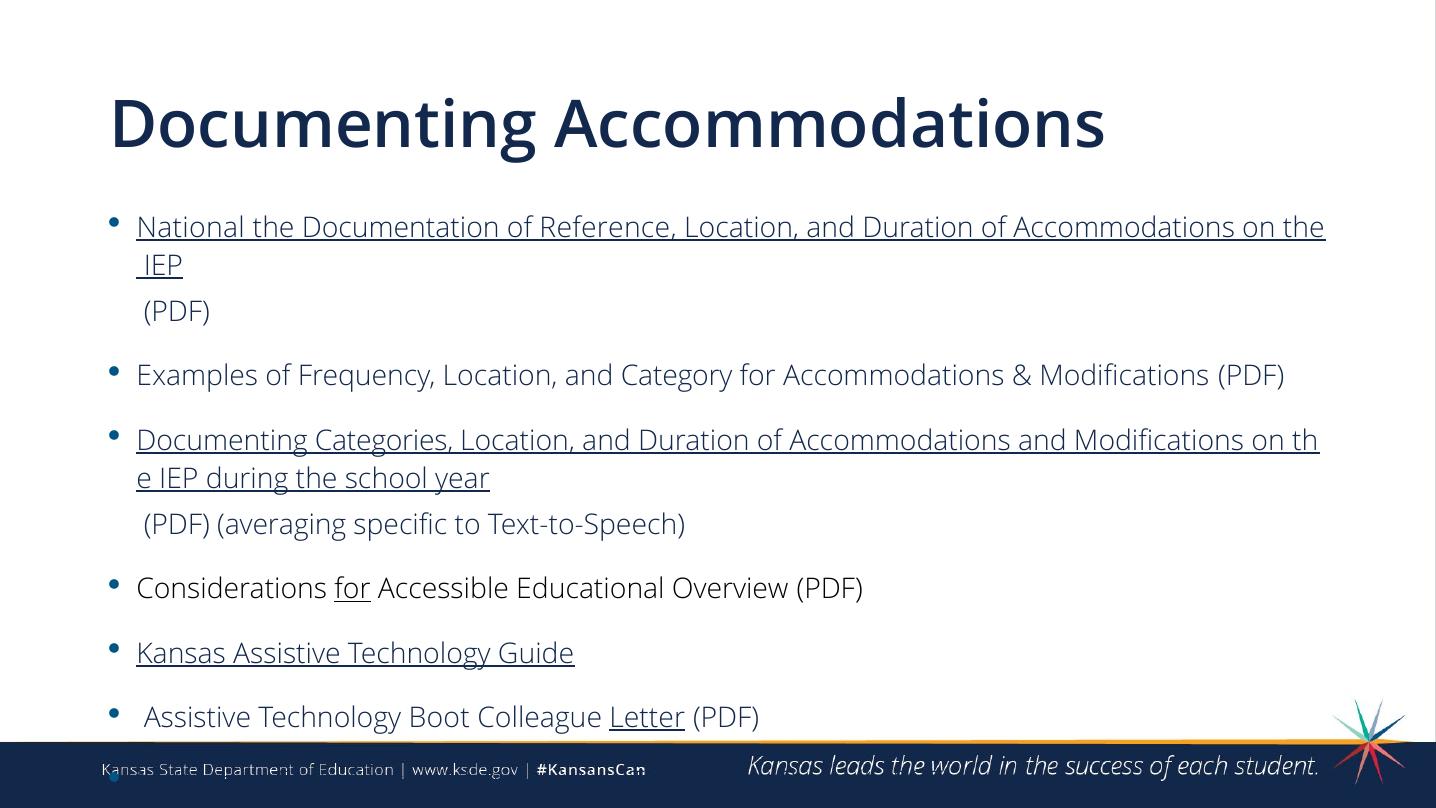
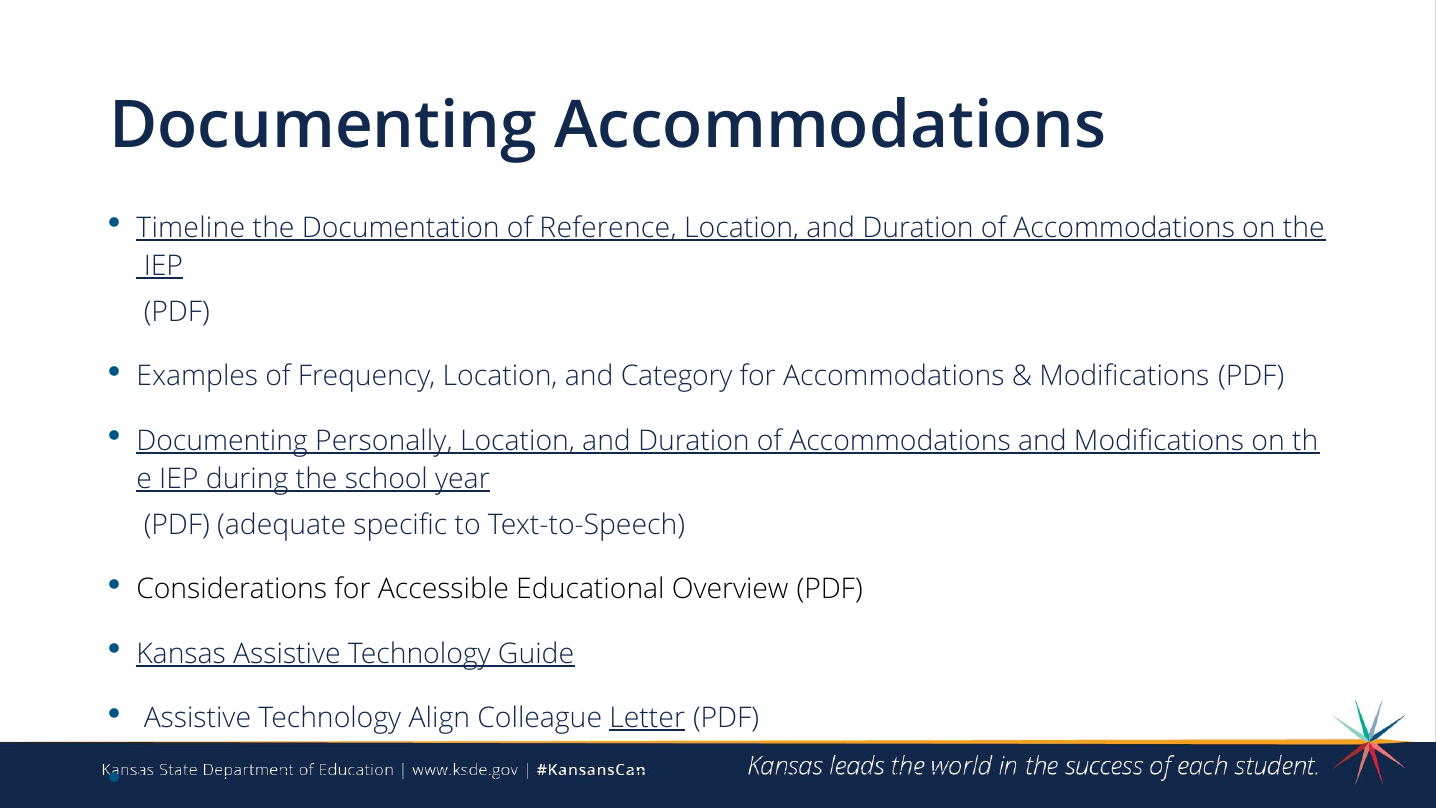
National: National -> Timeline
Categories: Categories -> Personally
averaging: averaging -> adequate
for at (353, 589) underline: present -> none
Boot: Boot -> Align
